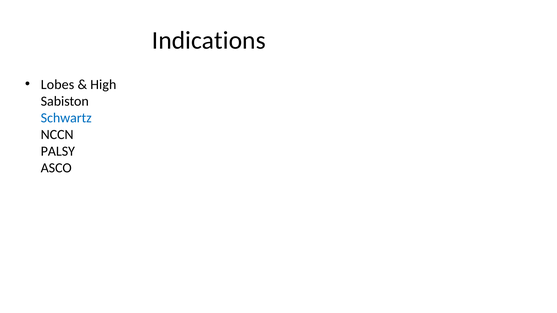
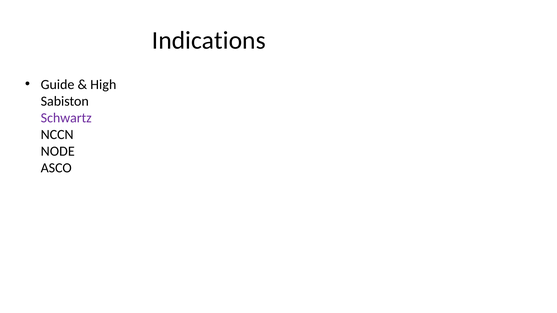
Lobes: Lobes -> Guide
Schwartz colour: blue -> purple
PALSY: PALSY -> NODE
